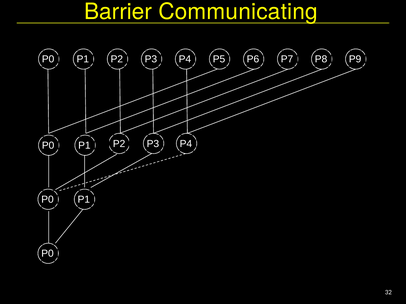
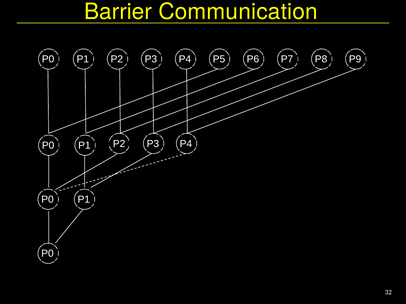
Communicating: Communicating -> Communication
